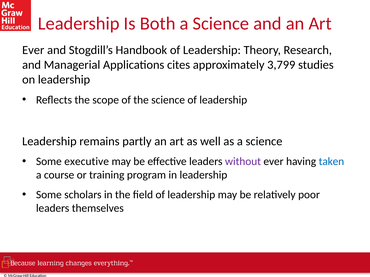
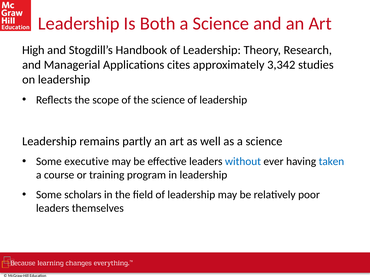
Ever at (33, 50): Ever -> High
3,799: 3,799 -> 3,342
without colour: purple -> blue
